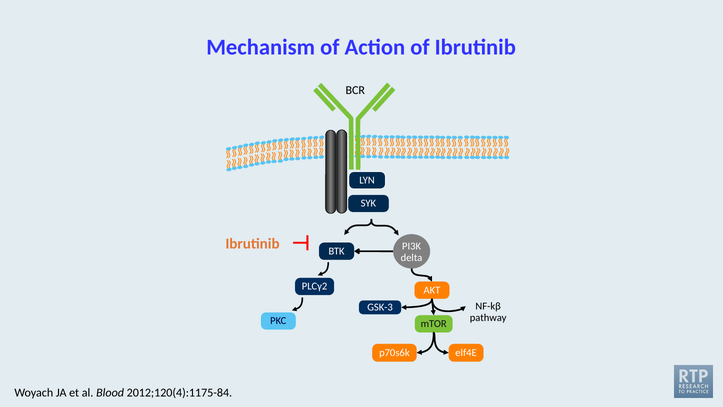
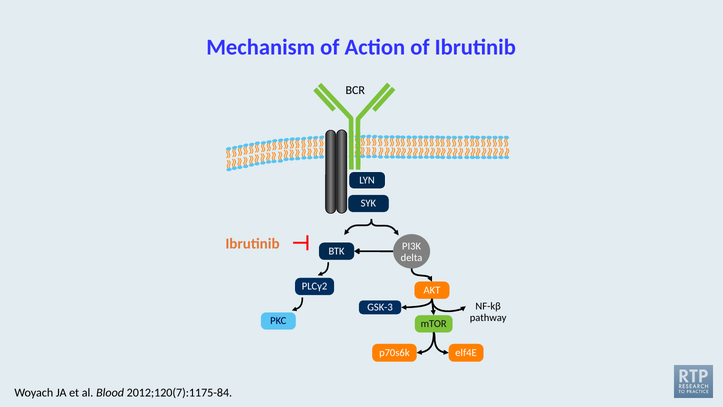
2012;120(4):1175-84: 2012;120(4):1175-84 -> 2012;120(7):1175-84
